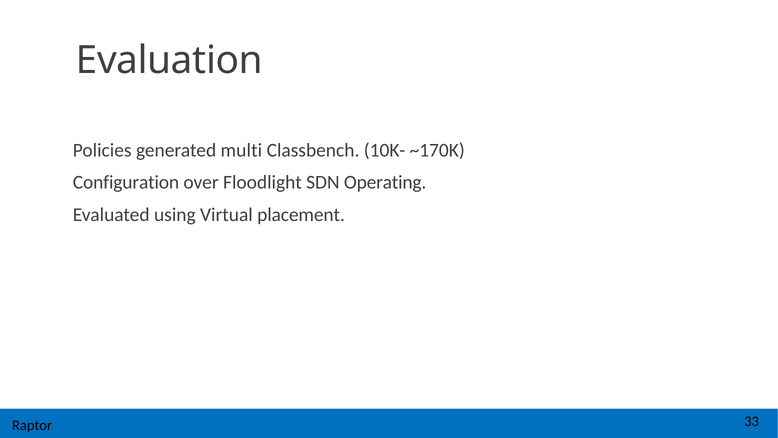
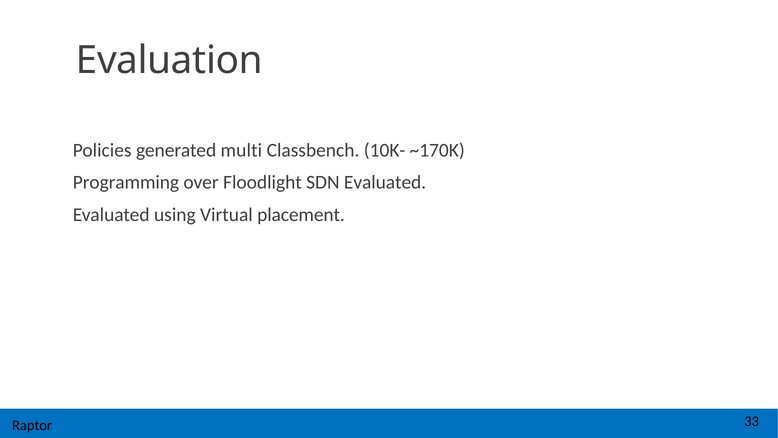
Configuration: Configuration -> Programming
SDN Operating: Operating -> Evaluated
